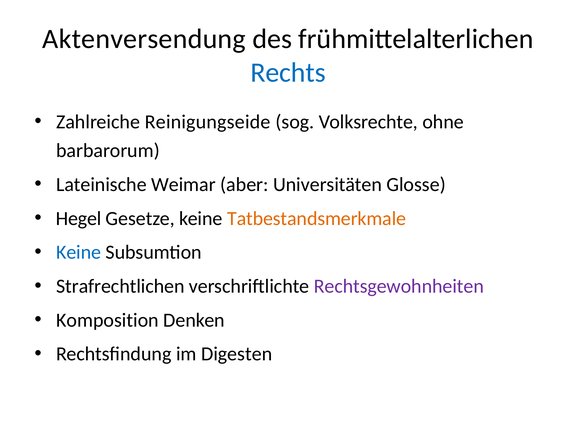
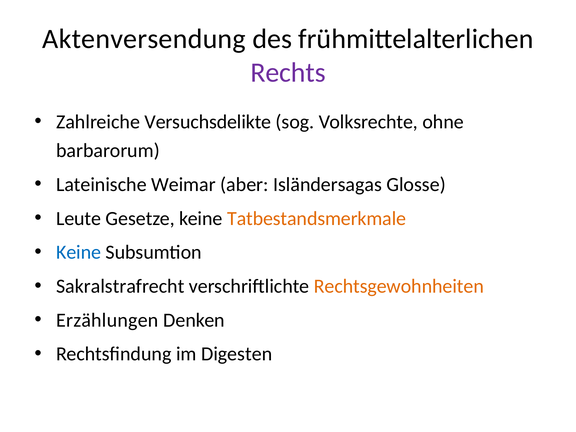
Rechts colour: blue -> purple
Reinigungseide: Reinigungseide -> Versuchsdelikte
Universitäten: Universitäten -> Isländersagas
Hegel: Hegel -> Leute
Strafrechtlichen: Strafrechtlichen -> Sakralstrafrecht
Rechtsgewohnheiten colour: purple -> orange
Komposition: Komposition -> Erzählungen
